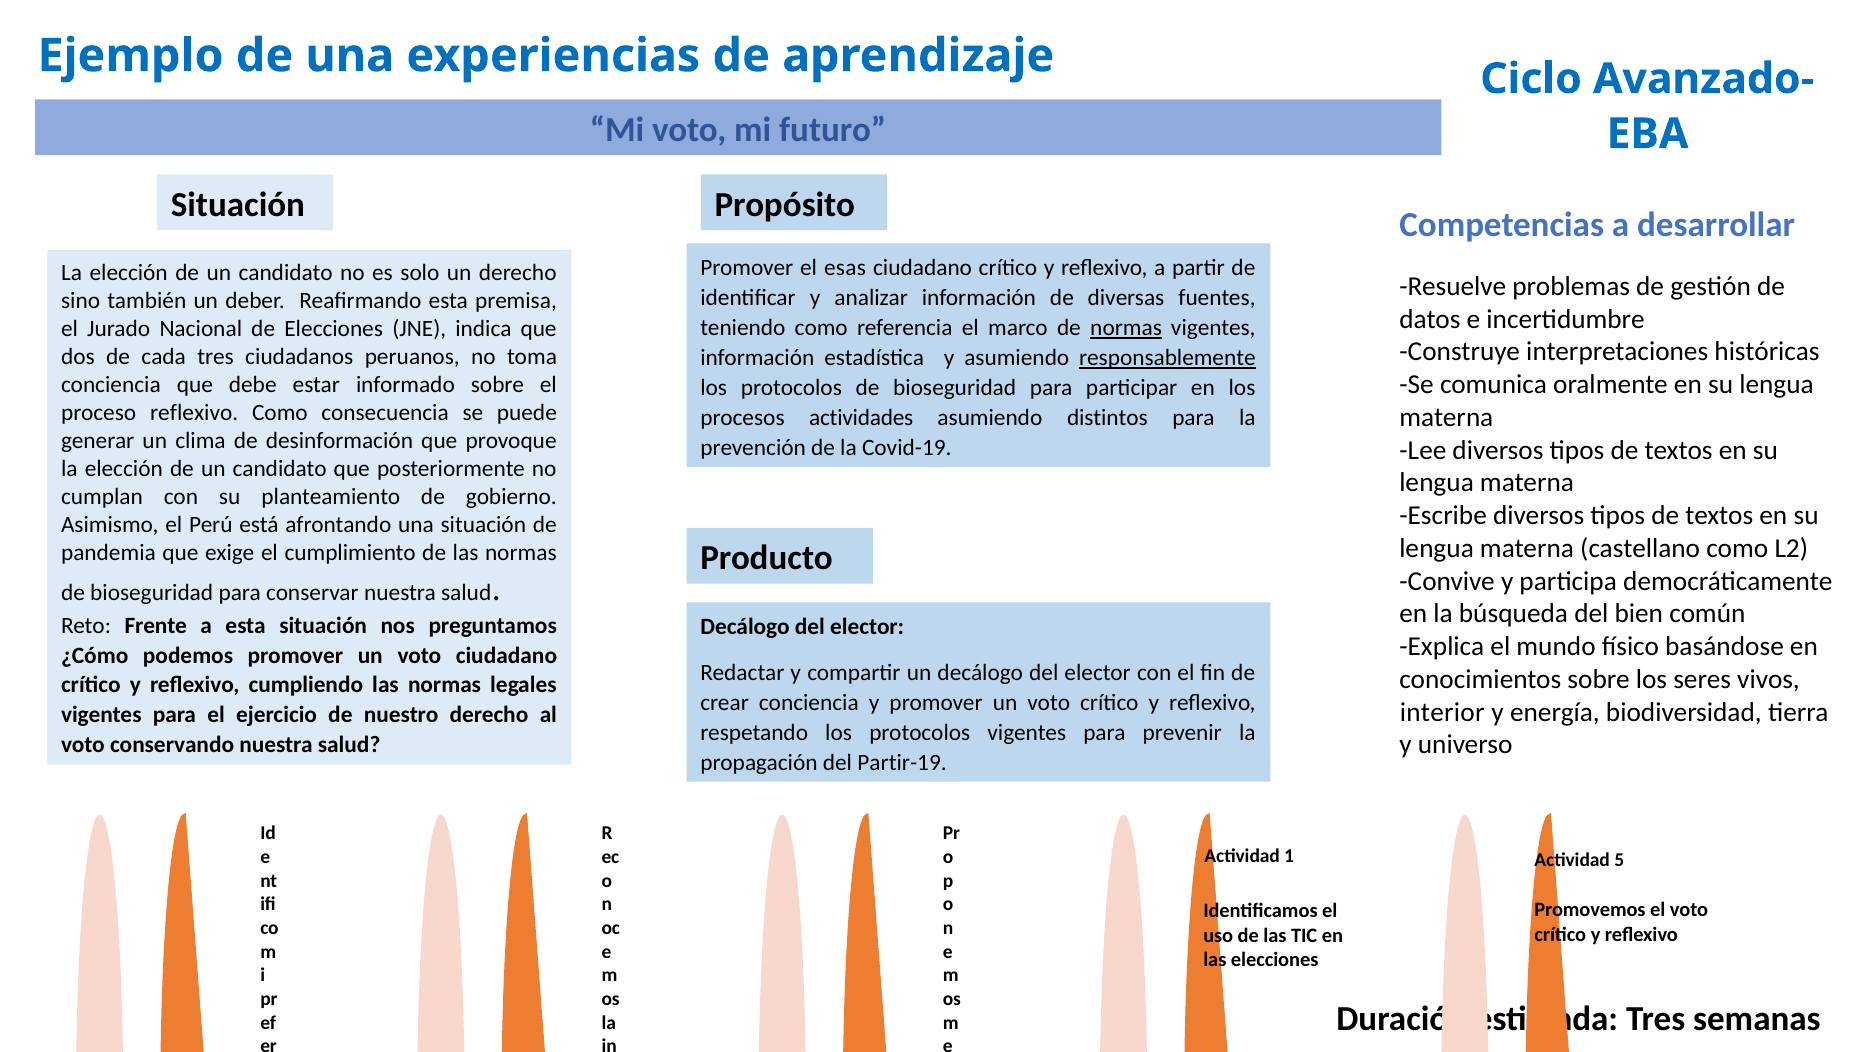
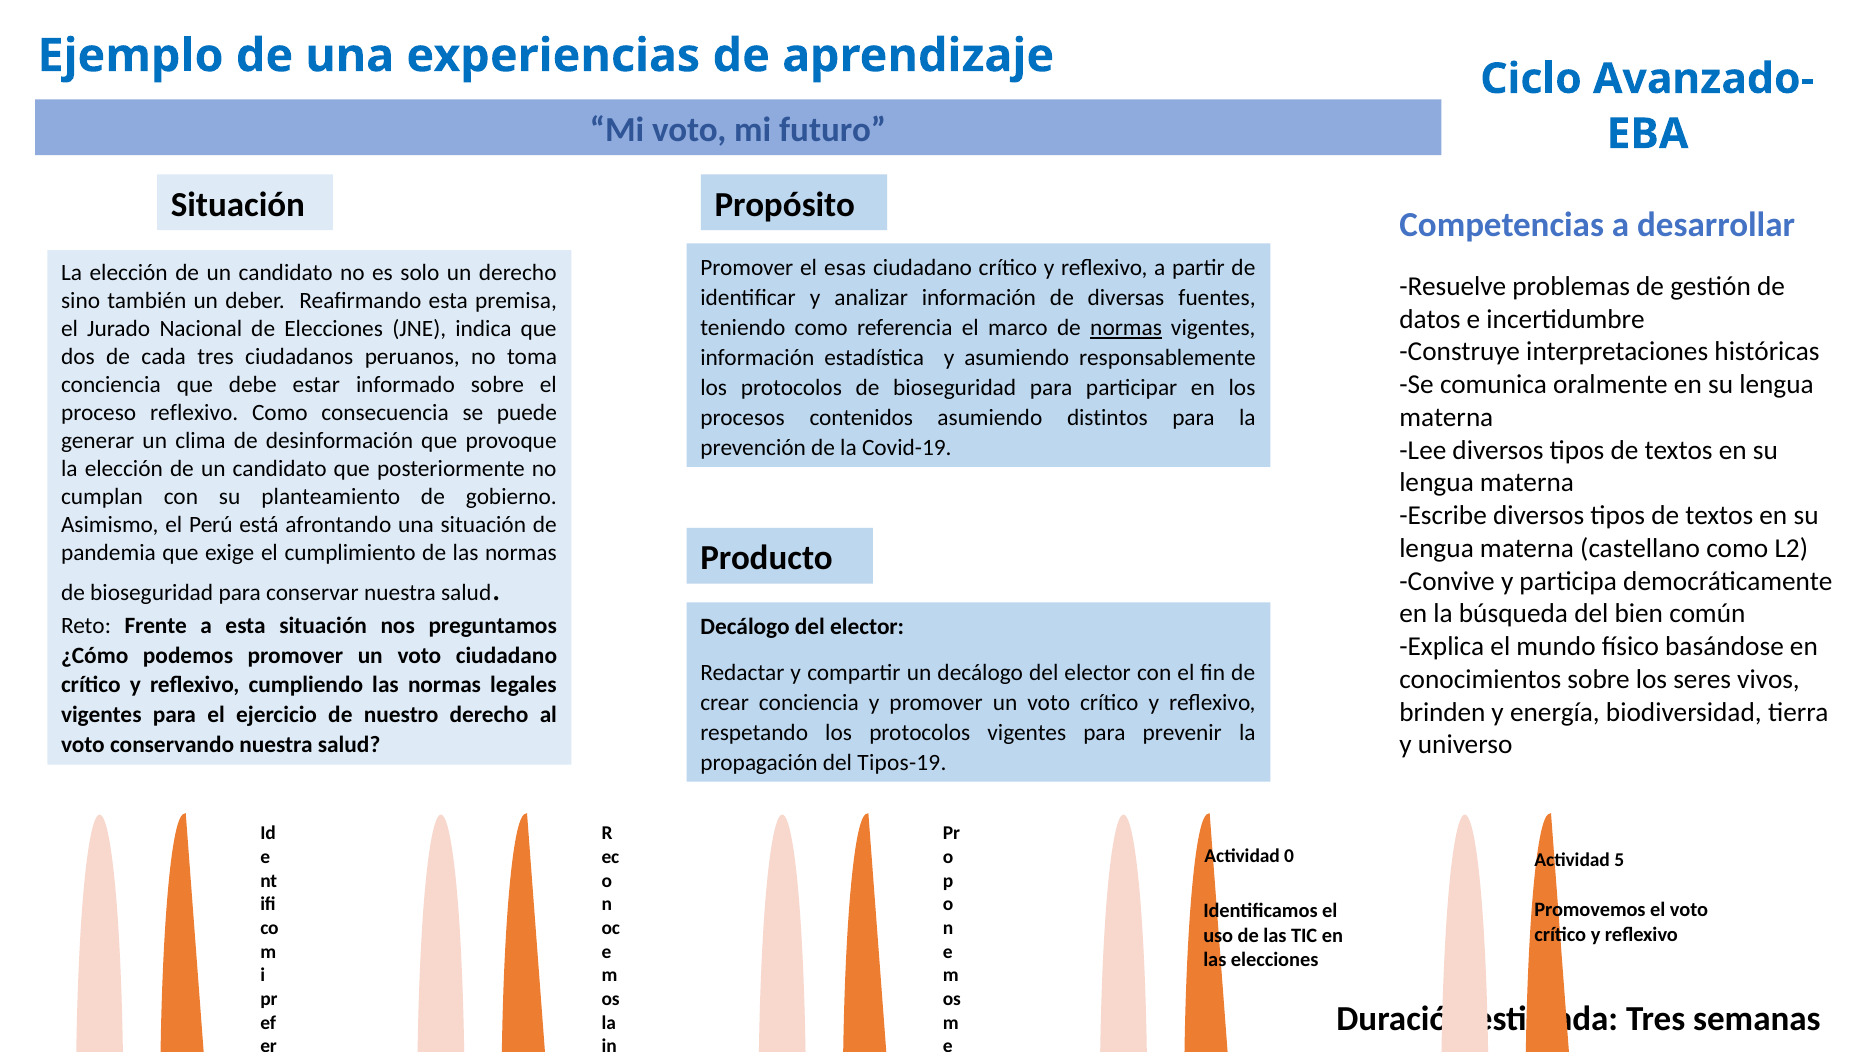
responsablemente underline: present -> none
actividades: actividades -> contenidos
interior: interior -> brinden
Partir-19: Partir-19 -> Tipos-19
Actividad 1: 1 -> 0
